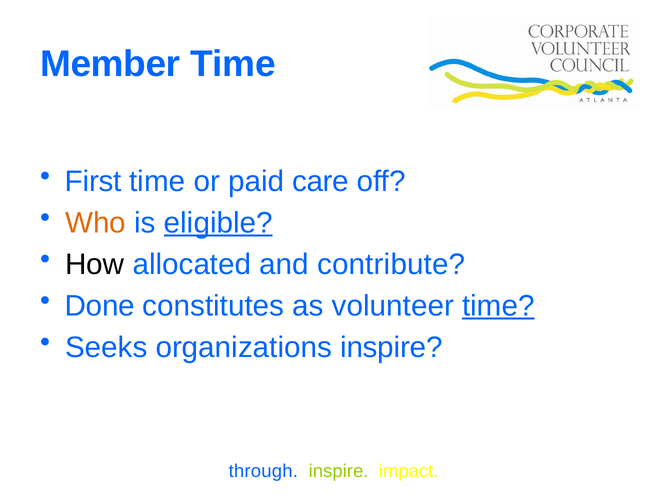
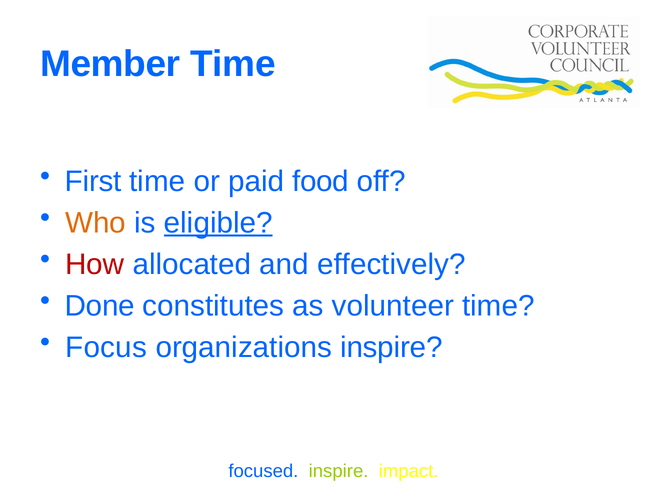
care: care -> food
How colour: black -> red
contribute: contribute -> effectively
time at (498, 306) underline: present -> none
Seeks: Seeks -> Focus
through: through -> focused
